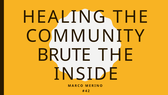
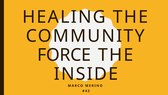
BRUTE: BRUTE -> FORCE
